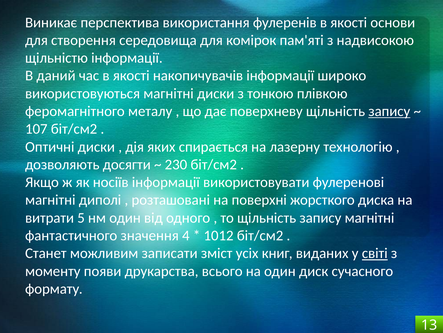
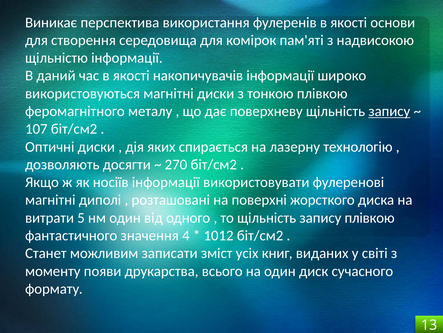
230: 230 -> 270
запису магнітні: магнітні -> плівкою
світі underline: present -> none
